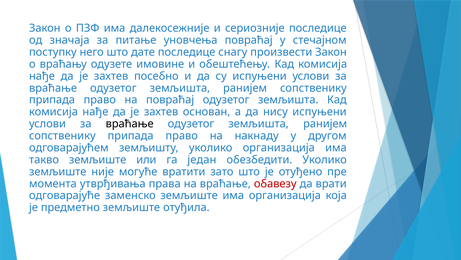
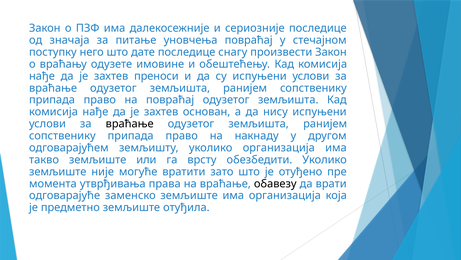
посебно: посебно -> преноси
један: један -> врсту
обавезу colour: red -> black
